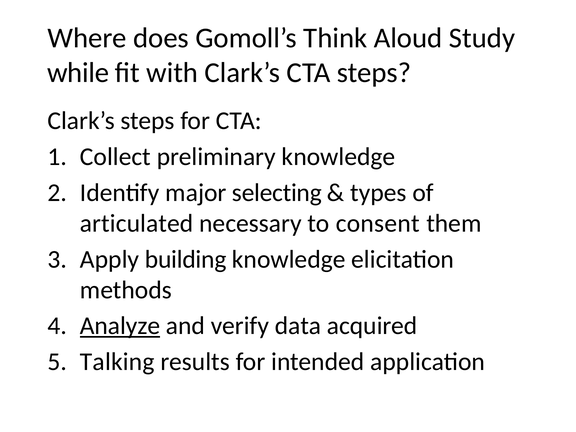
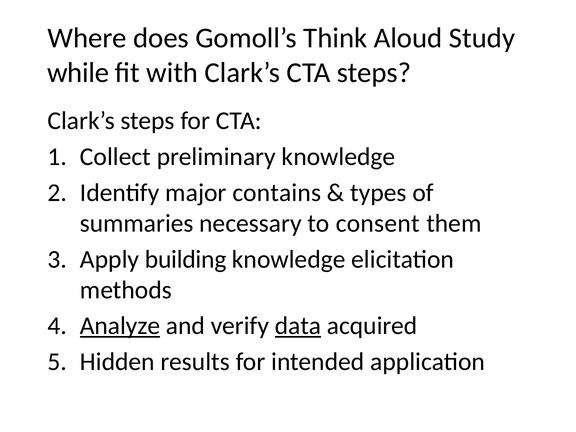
selecting: selecting -> contains
articulated: articulated -> summaries
data underline: none -> present
Talking: Talking -> Hidden
